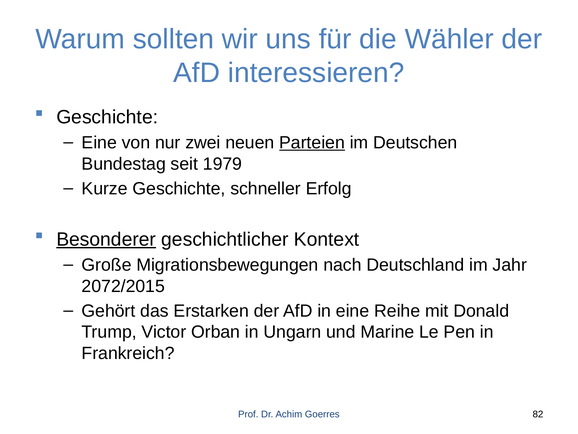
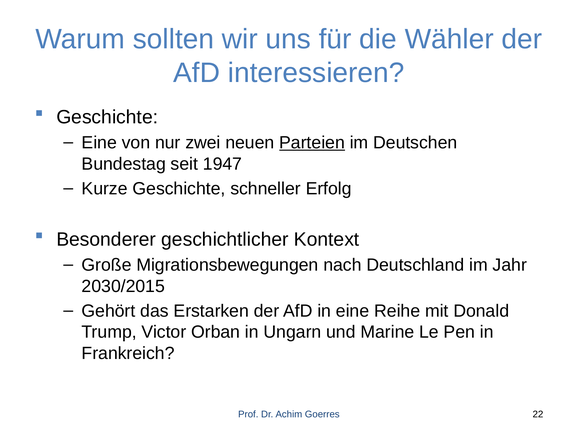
1979: 1979 -> 1947
Besonderer underline: present -> none
2072/2015: 2072/2015 -> 2030/2015
82: 82 -> 22
